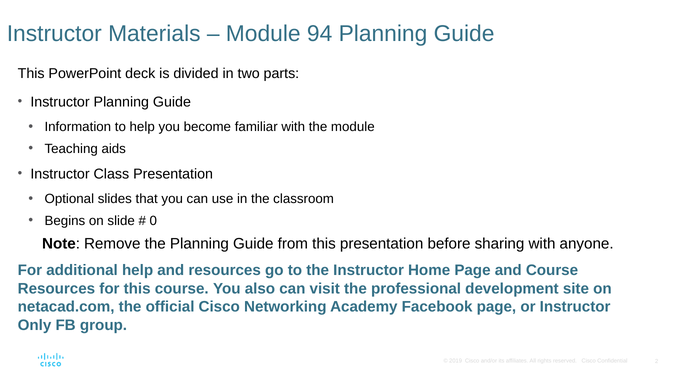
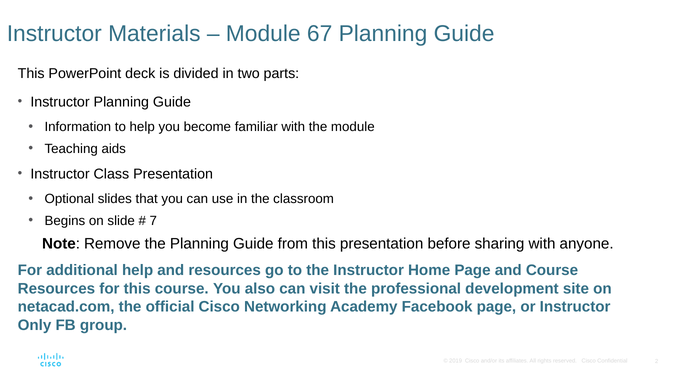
94: 94 -> 67
0: 0 -> 7
